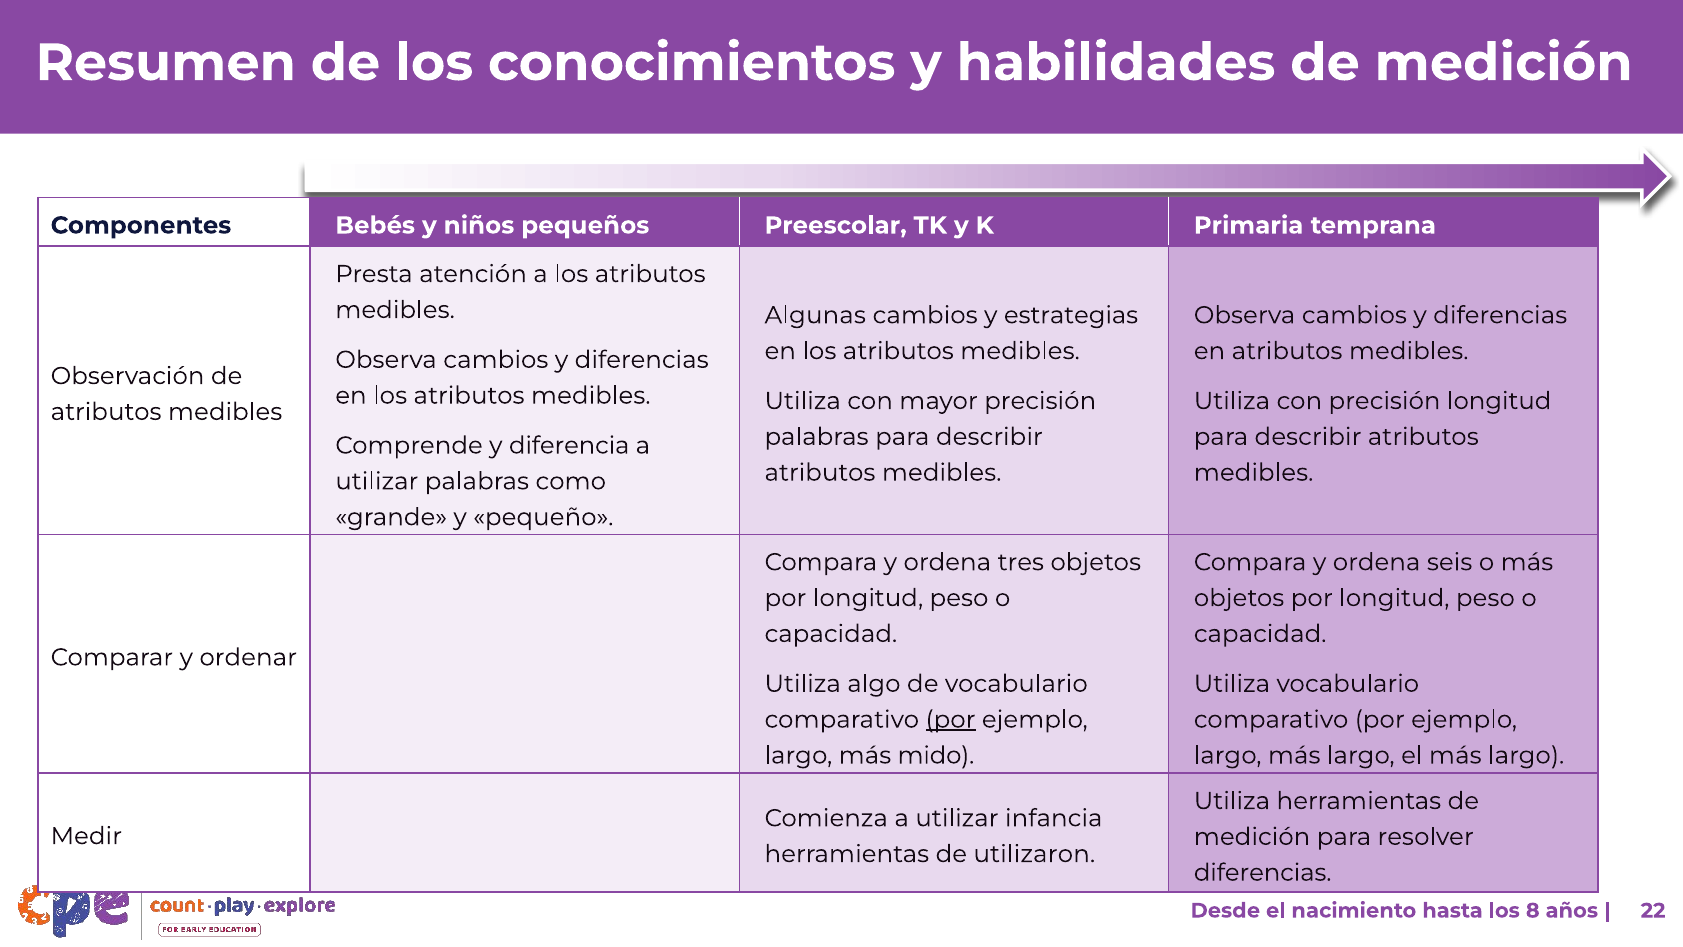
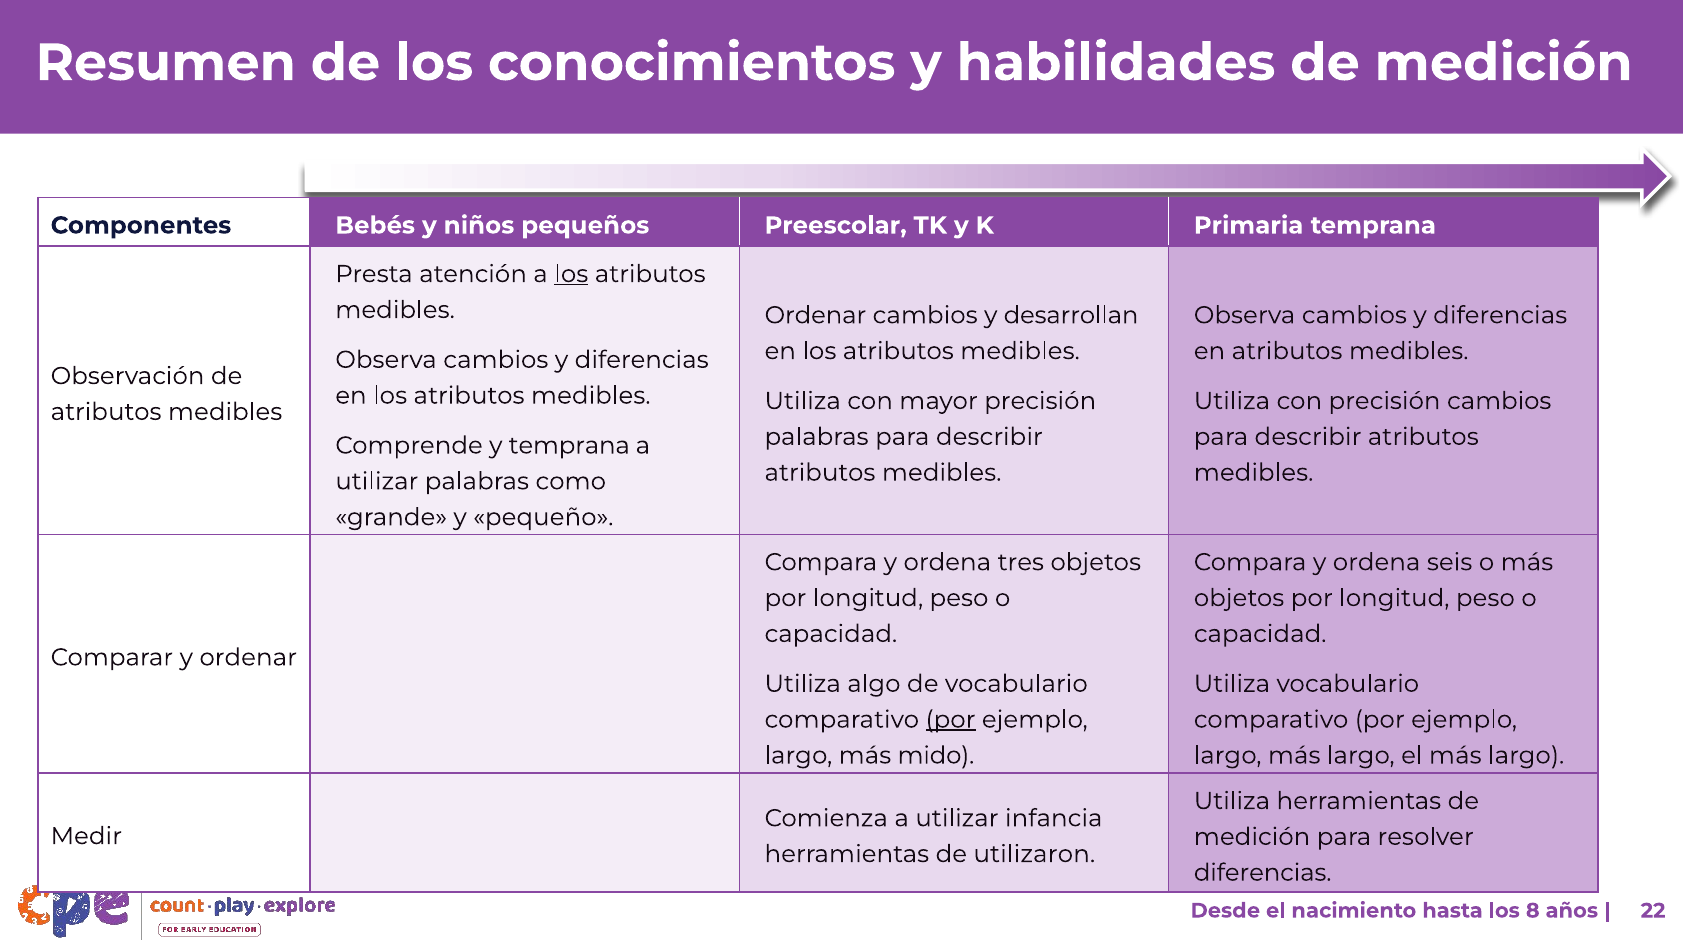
los at (571, 274) underline: none -> present
Algunas at (815, 315): Algunas -> Ordenar
estrategias: estrategias -> desarrollan
precisión longitud: longitud -> cambios
y diferencia: diferencia -> temprana
